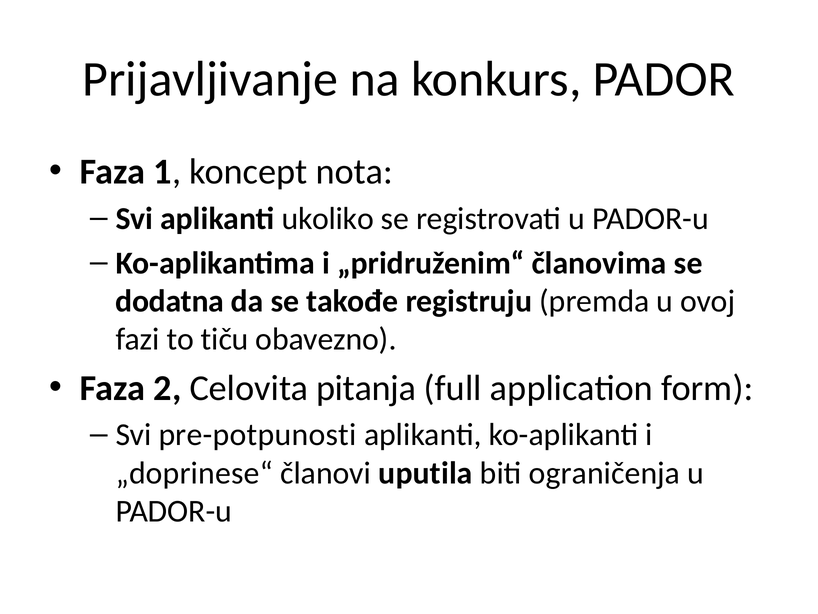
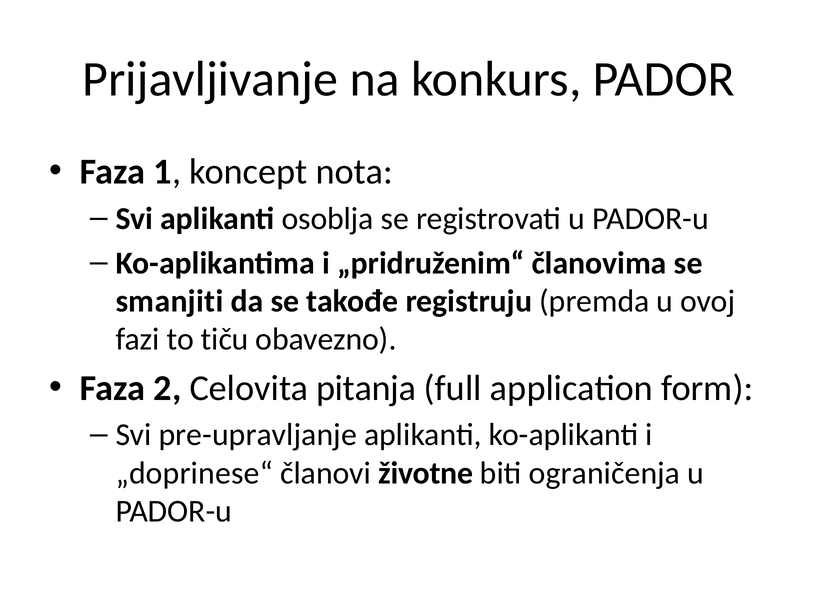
ukoliko: ukoliko -> osoblja
dodatna: dodatna -> smanjiti
pre-potpunosti: pre-potpunosti -> pre-upravljanje
uputila: uputila -> životne
